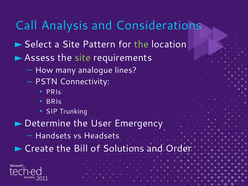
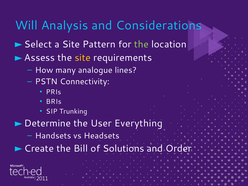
Call: Call -> Will
site at (83, 58) colour: light green -> yellow
Emergency: Emergency -> Everything
